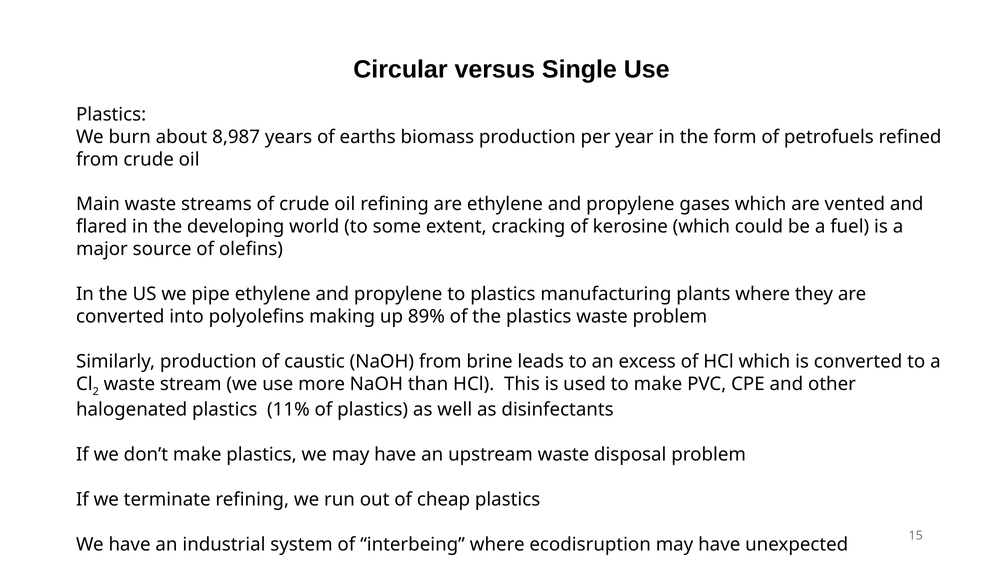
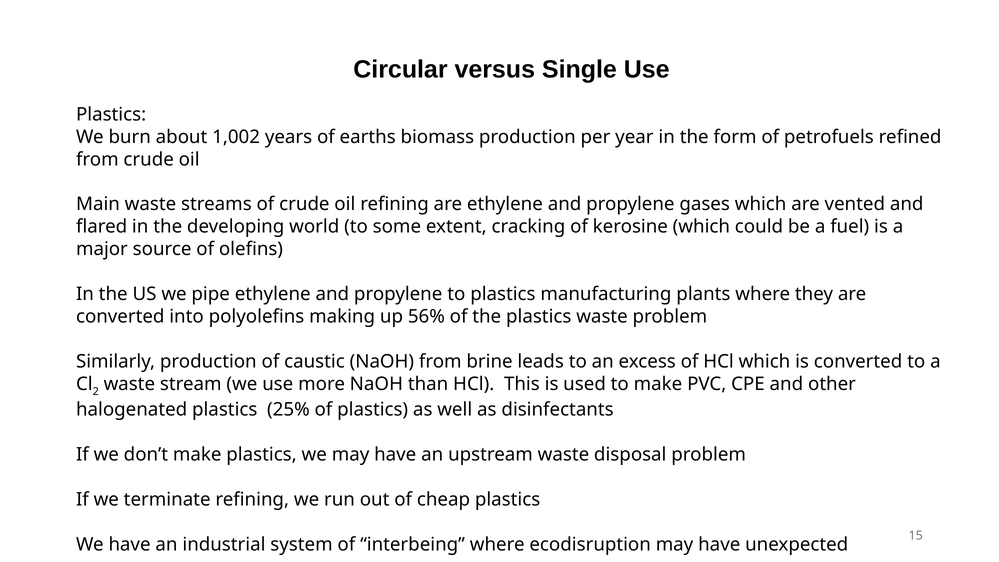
8,987: 8,987 -> 1,002
89%: 89% -> 56%
11%: 11% -> 25%
